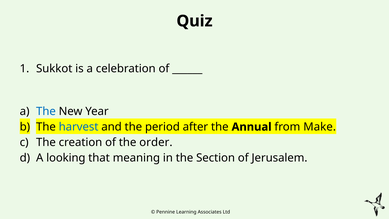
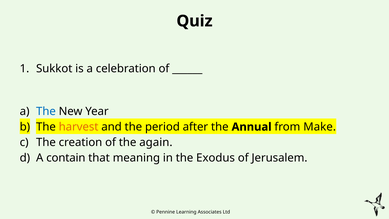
harvest colour: blue -> orange
order: order -> again
looking: looking -> contain
Section: Section -> Exodus
